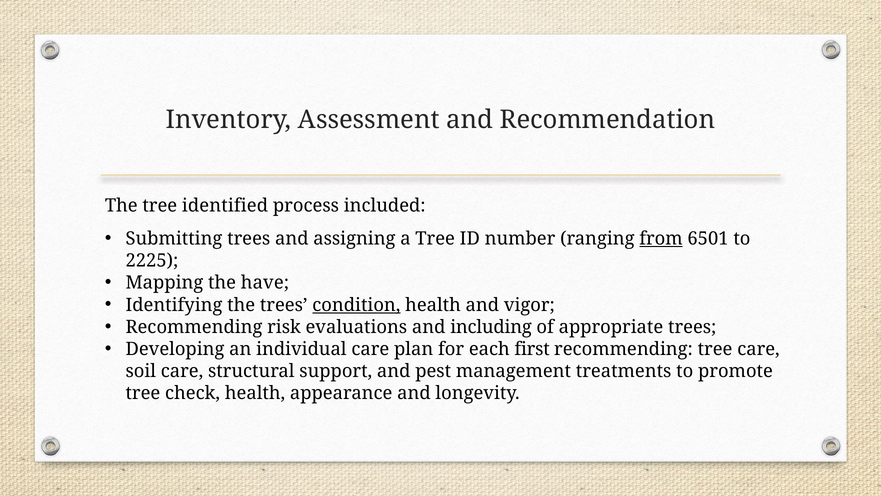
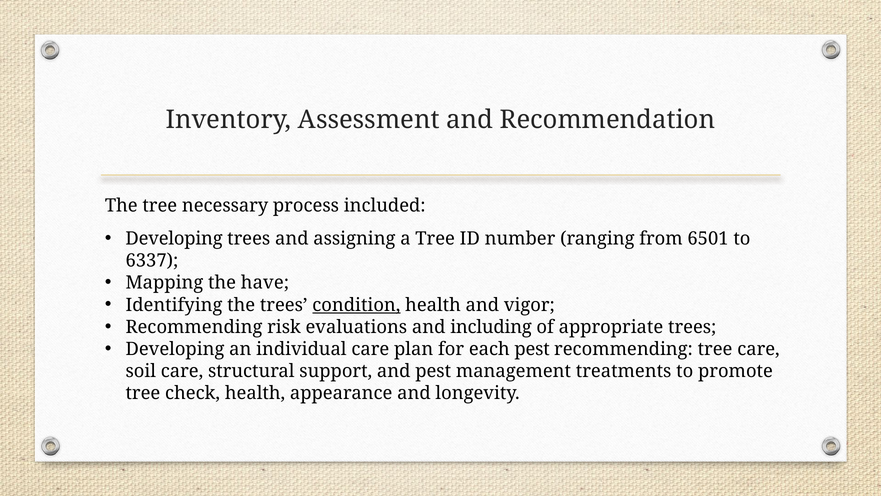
identified: identified -> necessary
Submitting at (174, 239): Submitting -> Developing
from underline: present -> none
2225: 2225 -> 6337
each first: first -> pest
